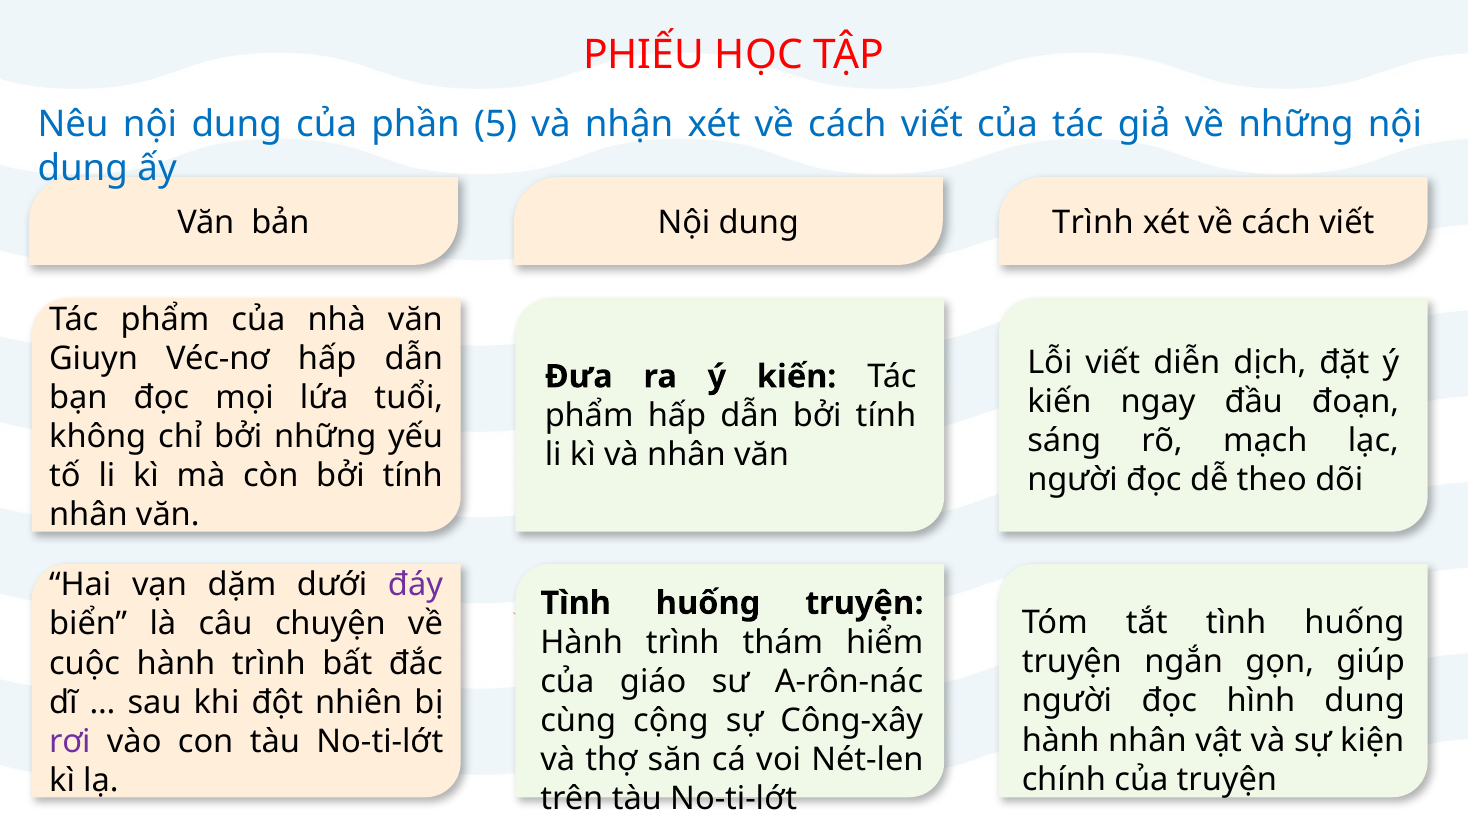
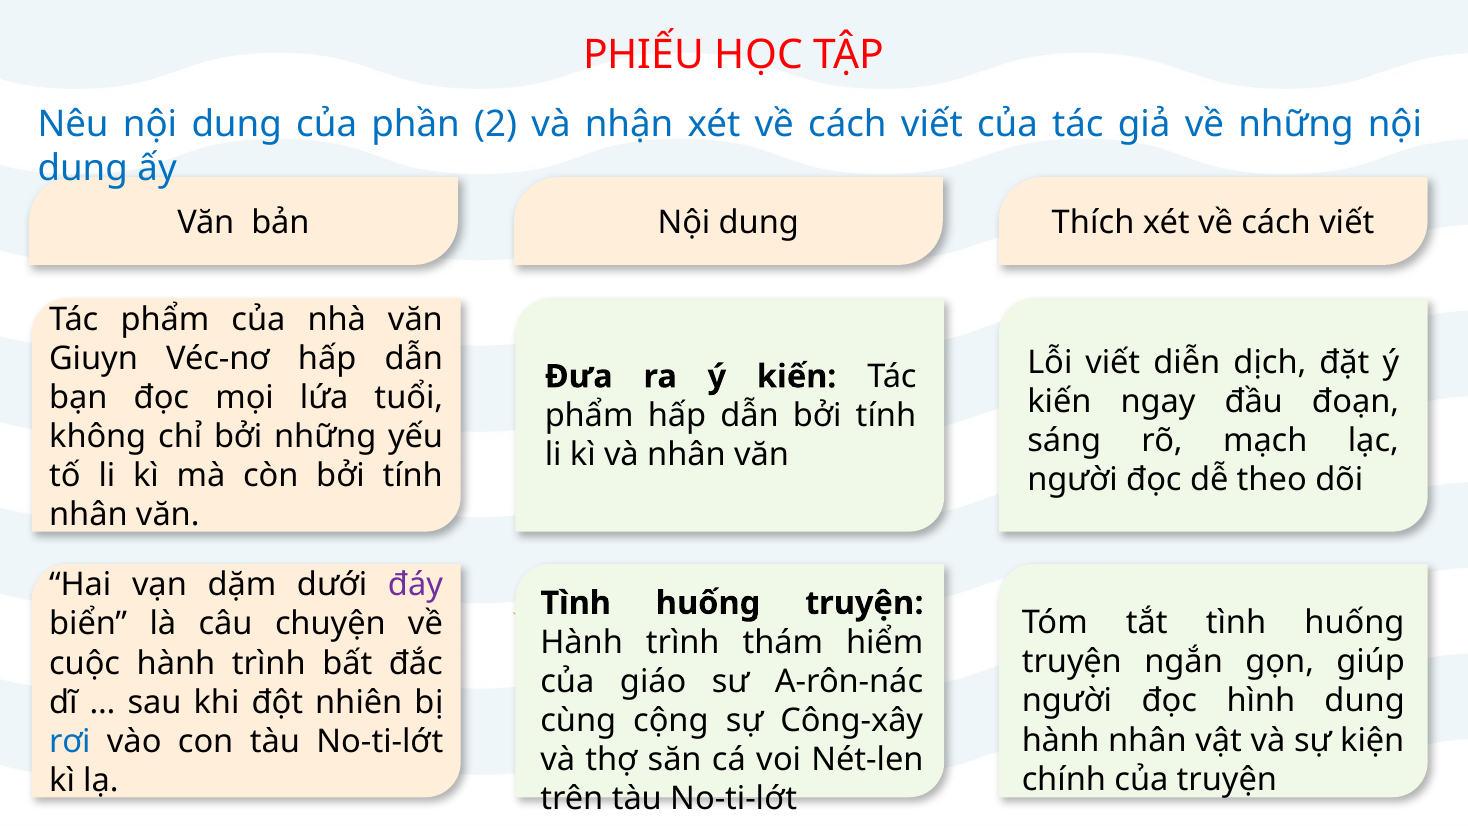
5: 5 -> 2
dung Trình: Trình -> Thích
rơi colour: purple -> blue
